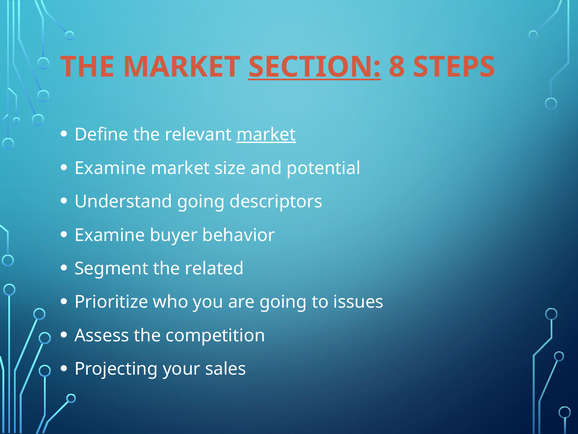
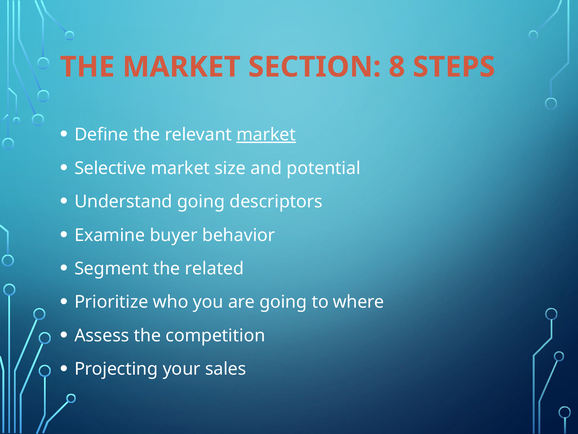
SECTION underline: present -> none
Examine at (110, 168): Examine -> Selective
issues: issues -> where
